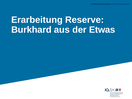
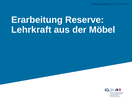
Burkhard: Burkhard -> Lehrkraft
Etwas: Etwas -> Möbel
